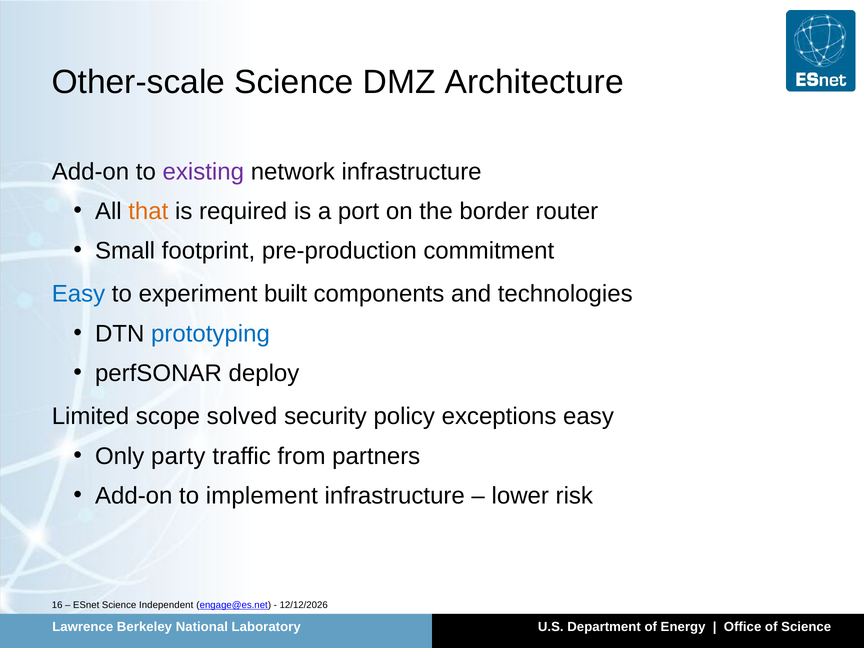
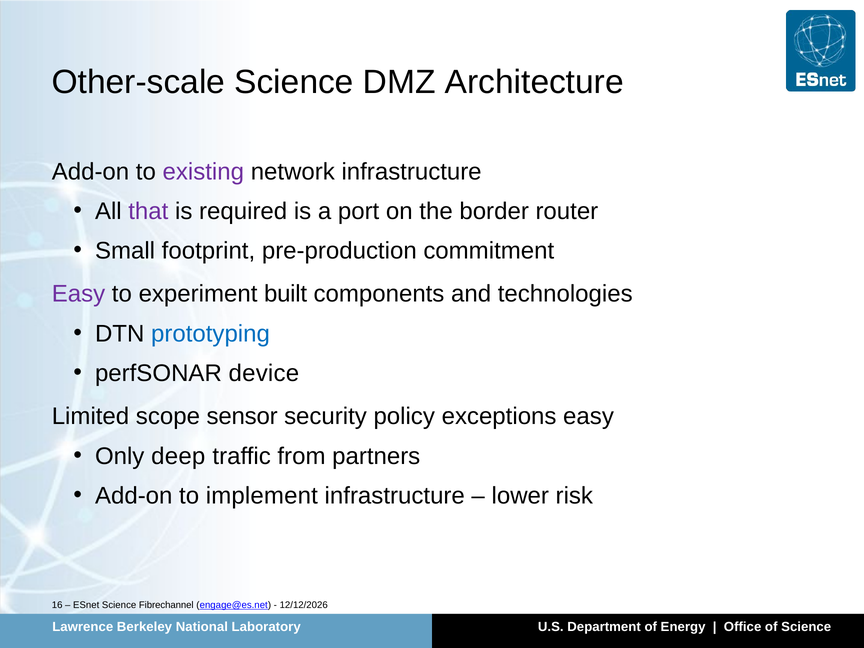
that colour: orange -> purple
Easy at (79, 294) colour: blue -> purple
deploy: deploy -> device
solved: solved -> sensor
party: party -> deep
Independent: Independent -> Fibrechannel
